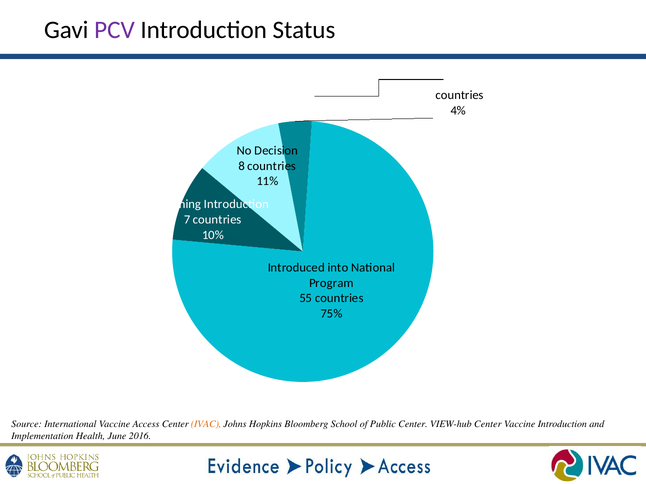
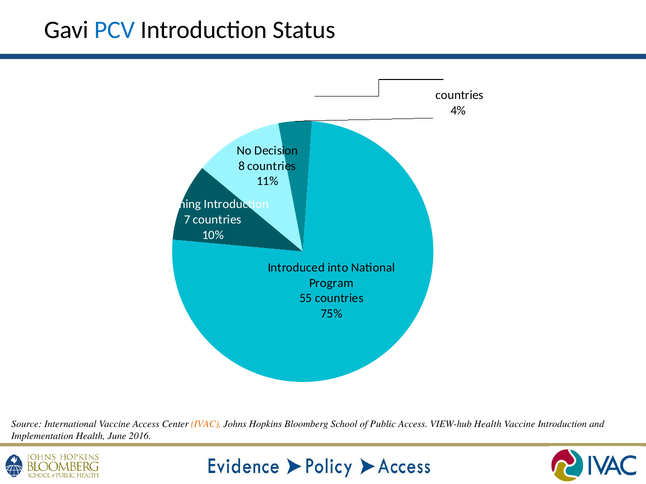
PCV colour: purple -> blue
Public Center: Center -> Access
VIEW-hub Center: Center -> Health
